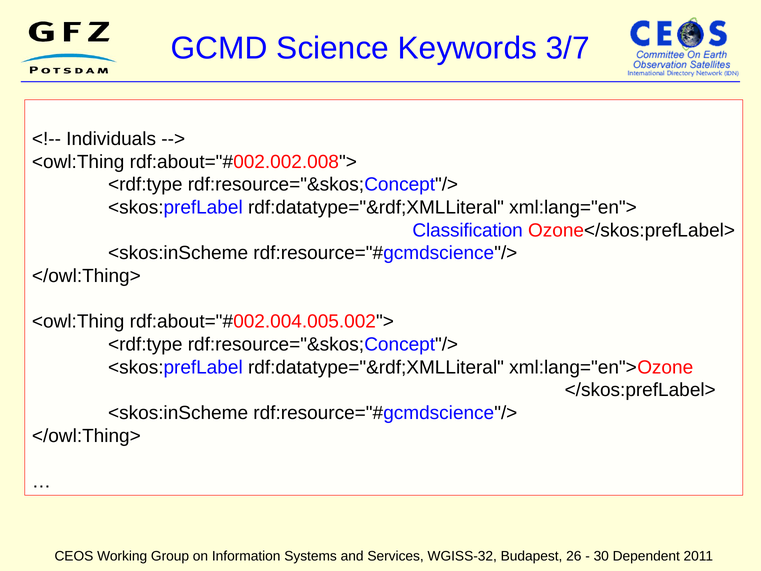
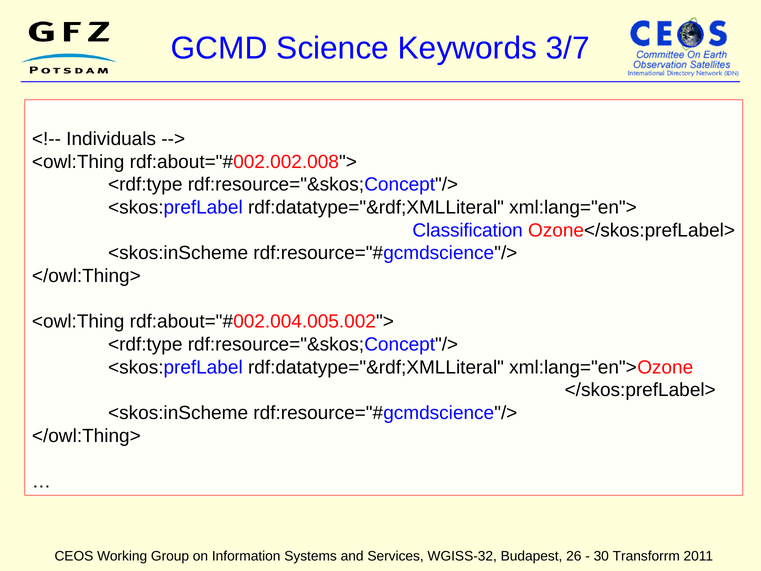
Dependent: Dependent -> Transforrm
